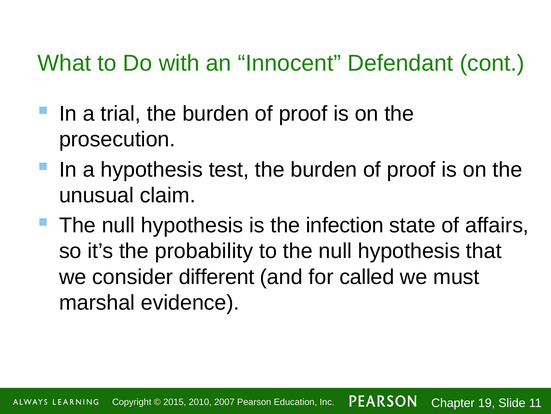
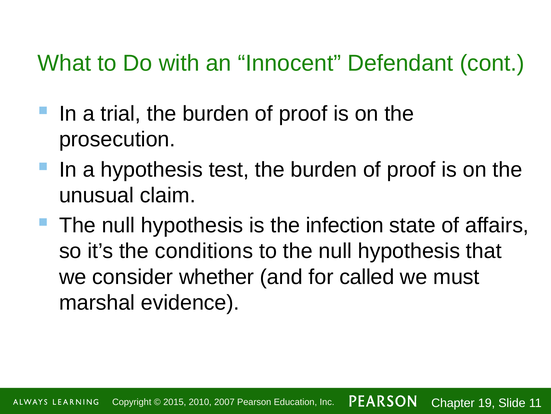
probability: probability -> conditions
different: different -> whether
